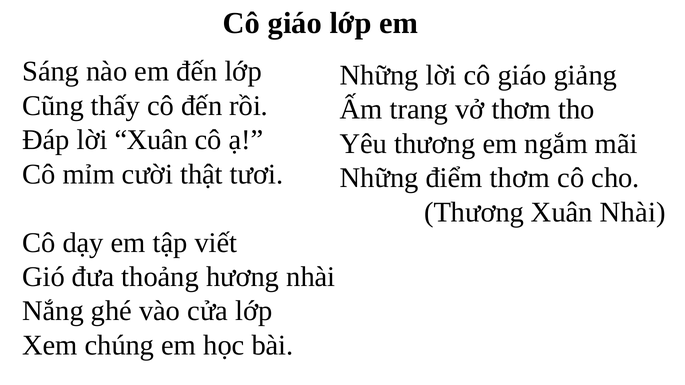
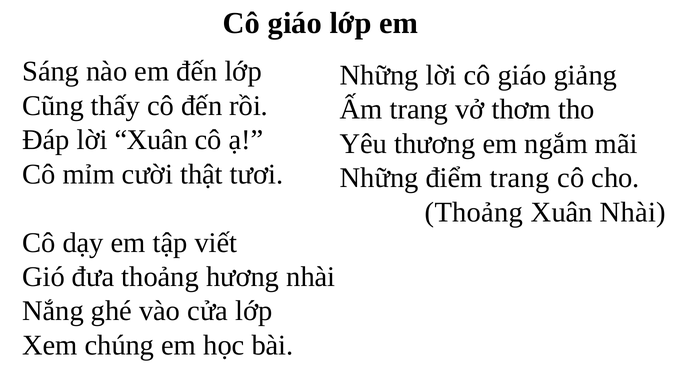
điểm thơm: thơm -> trang
Thương at (474, 212): Thương -> Thoảng
